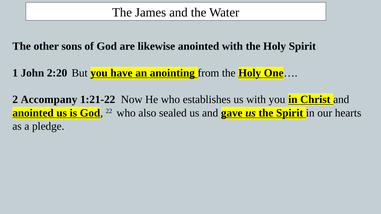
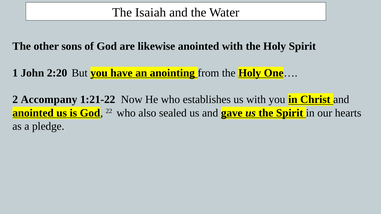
James: James -> Isaiah
